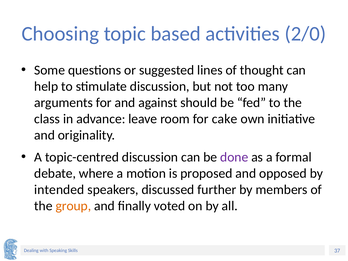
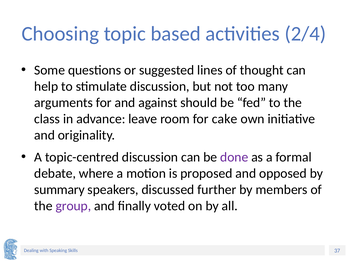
2/0: 2/0 -> 2/4
intended: intended -> summary
group colour: orange -> purple
